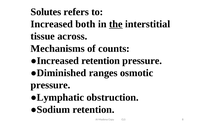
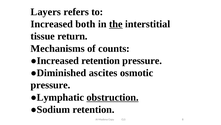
Solutes: Solutes -> Layers
across: across -> return
ranges: ranges -> ascites
obstruction underline: none -> present
